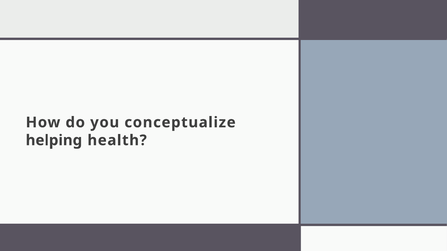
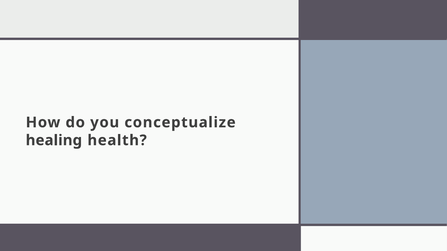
helping: helping -> healing
